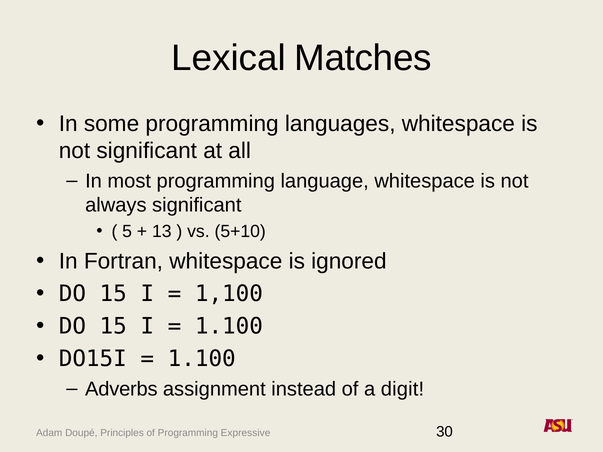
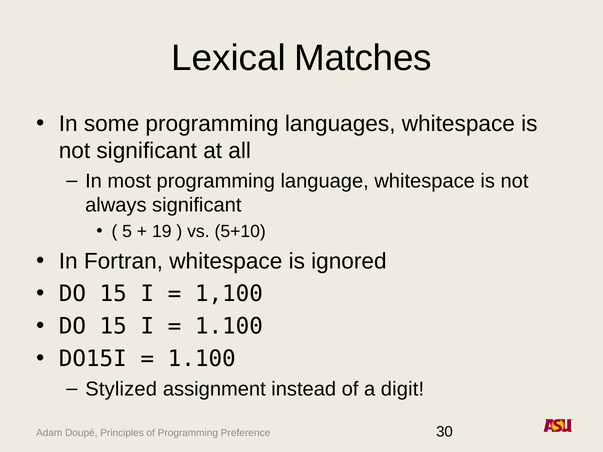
13: 13 -> 19
Adverbs: Adverbs -> Stylized
Expressive: Expressive -> Preference
